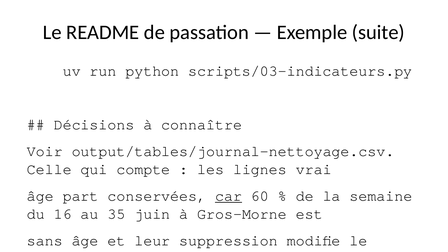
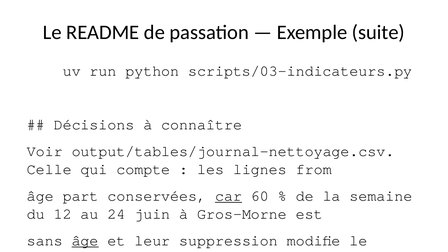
vrai: vrai -> from
16: 16 -> 12
35: 35 -> 24
âge at (85, 241) underline: none -> present
